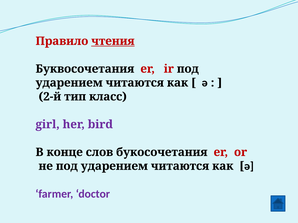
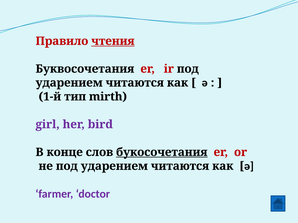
2-й: 2-й -> 1-й
класс: класс -> mirth
букосочетания underline: none -> present
